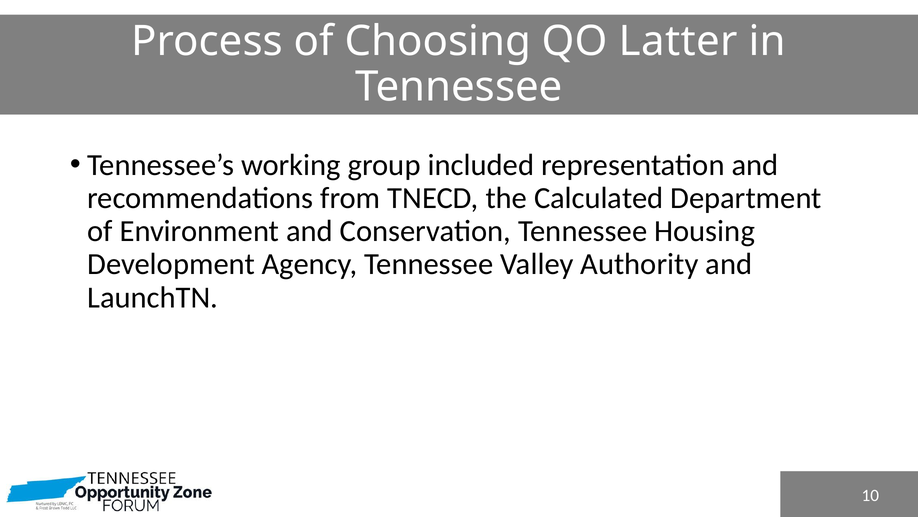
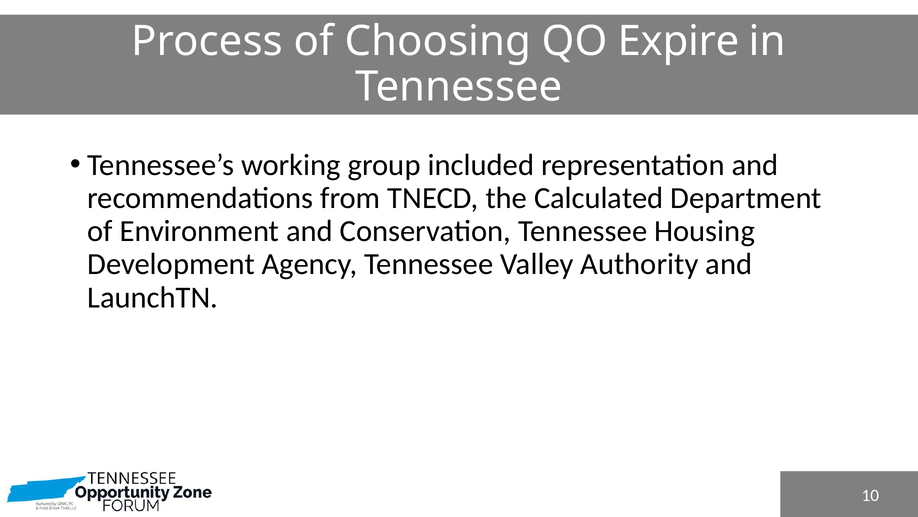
Latter: Latter -> Expire
